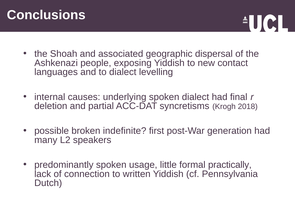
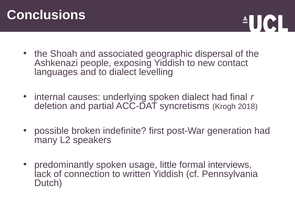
practically: practically -> interviews
